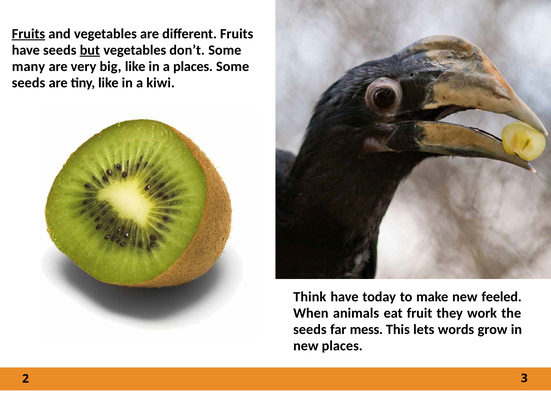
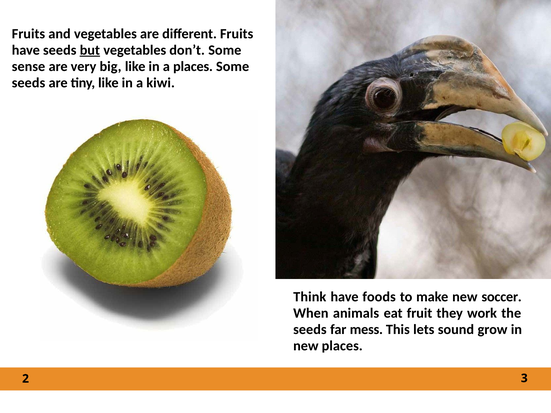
Fruits at (28, 34) underline: present -> none
many: many -> sense
today: today -> foods
feeled: feeled -> soccer
words: words -> sound
